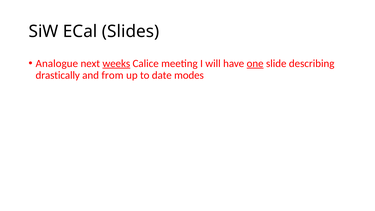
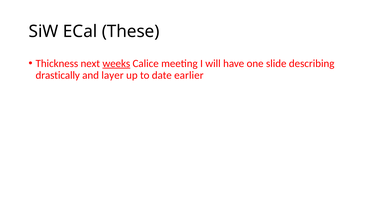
Slides: Slides -> These
Analogue: Analogue -> Thickness
one underline: present -> none
from: from -> layer
modes: modes -> earlier
